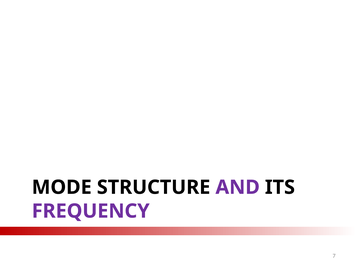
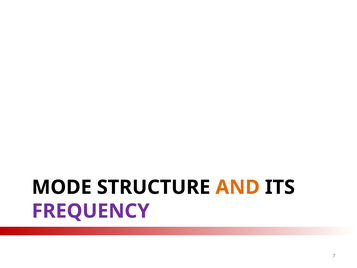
AND colour: purple -> orange
